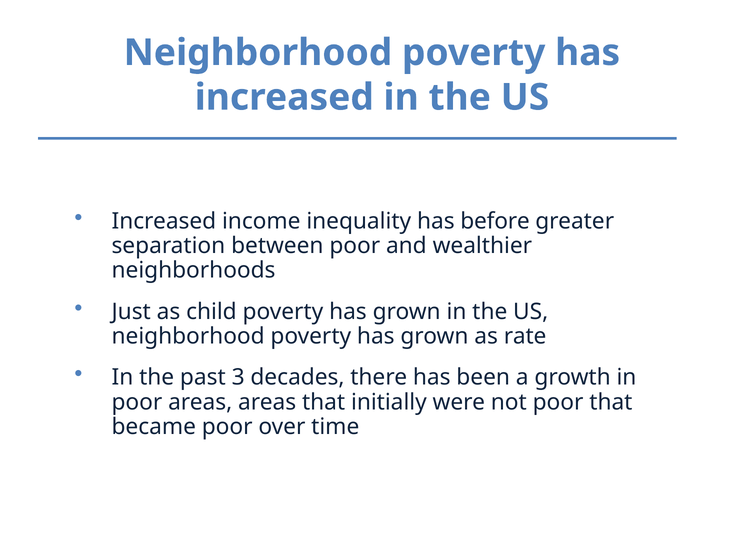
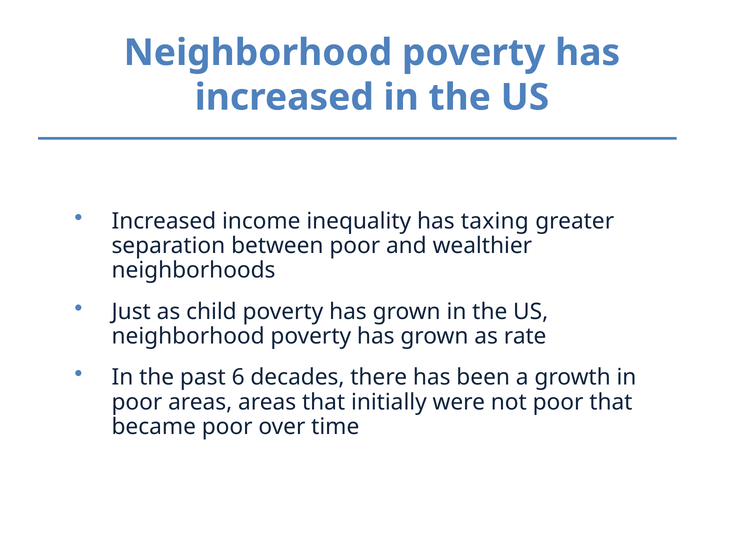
before: before -> taxing
3: 3 -> 6
